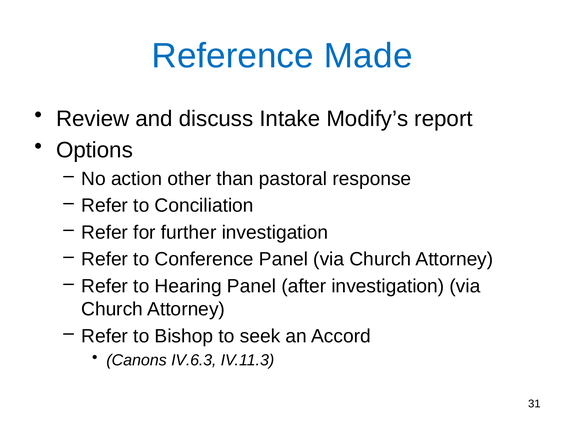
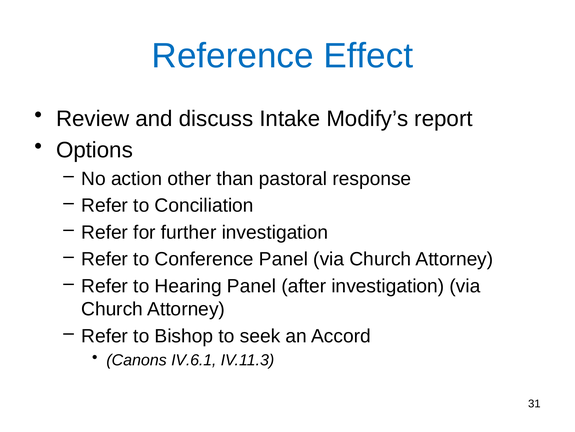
Made: Made -> Effect
IV.6.3: IV.6.3 -> IV.6.1
